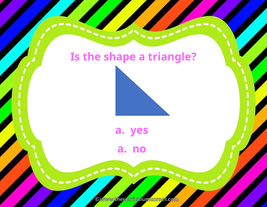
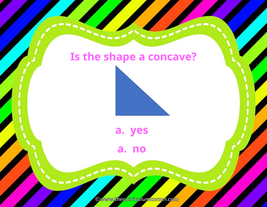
triangle: triangle -> concave
